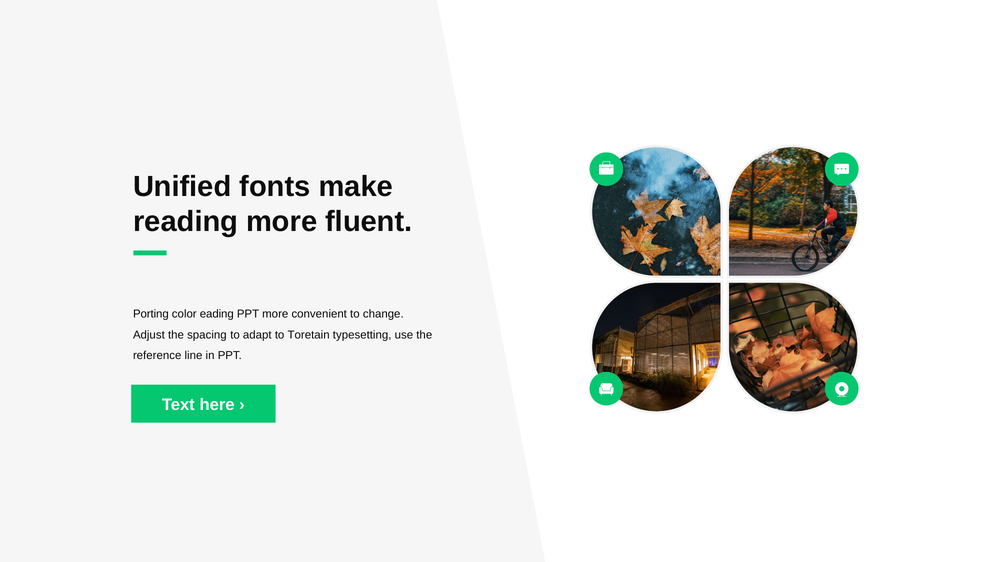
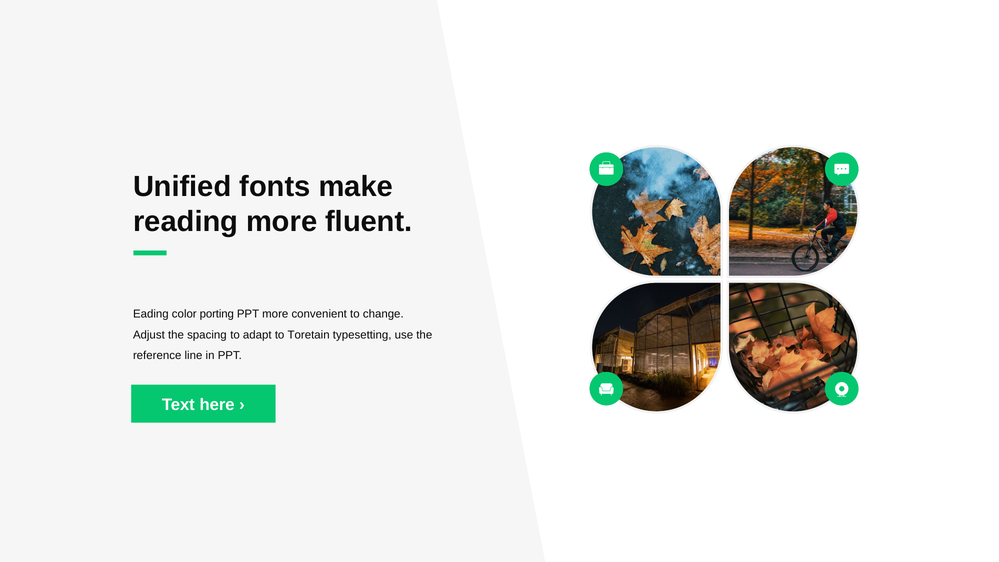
Porting at (151, 314): Porting -> Eading
color eading: eading -> porting
